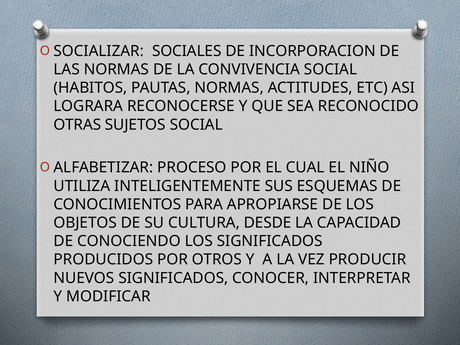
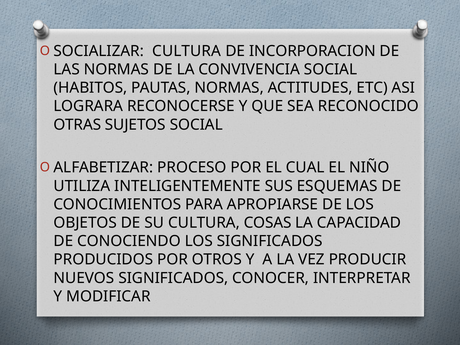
SOCIALIZAR SOCIALES: SOCIALES -> CULTURA
DESDE: DESDE -> COSAS
